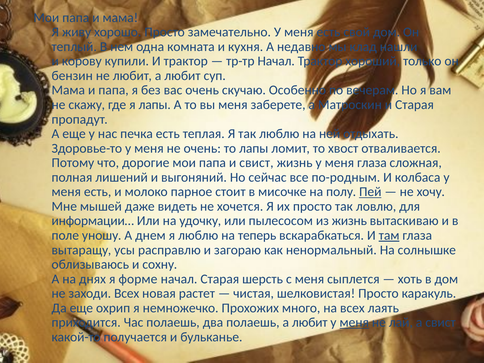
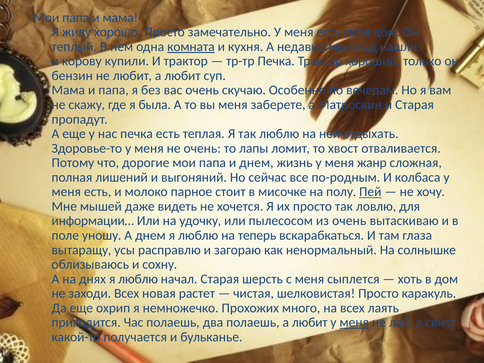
комната underline: none -> present
тр-тр Начал: Начал -> Печка
я лапы: лапы -> была
и свист: свист -> днем
меня глаза: глаза -> жанр
из жизнь: жизнь -> очень
там underline: present -> none
днях я форме: форме -> люблю
